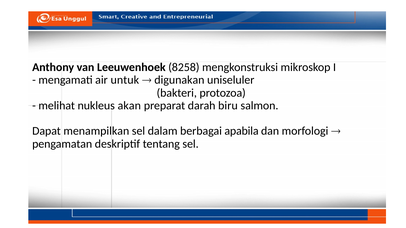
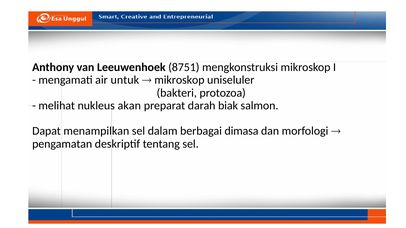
8258: 8258 -> 8751
digunakan at (179, 80): digunakan -> mikroskop
biru: biru -> biak
apabila: apabila -> dimasa
